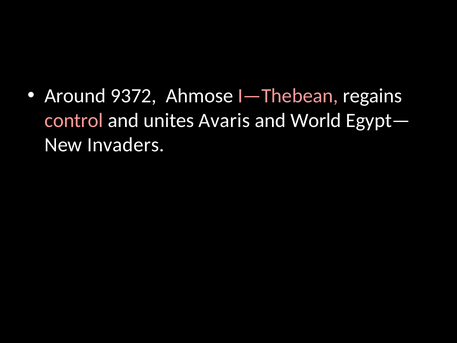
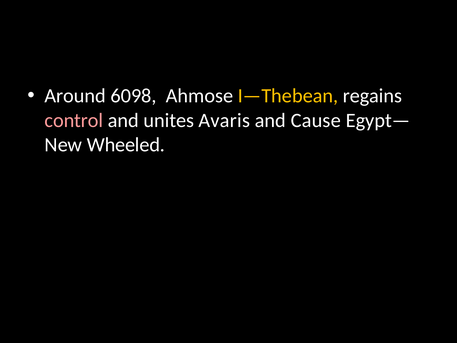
9372: 9372 -> 6098
I—Thebean colour: pink -> yellow
World: World -> Cause
Invaders: Invaders -> Wheeled
